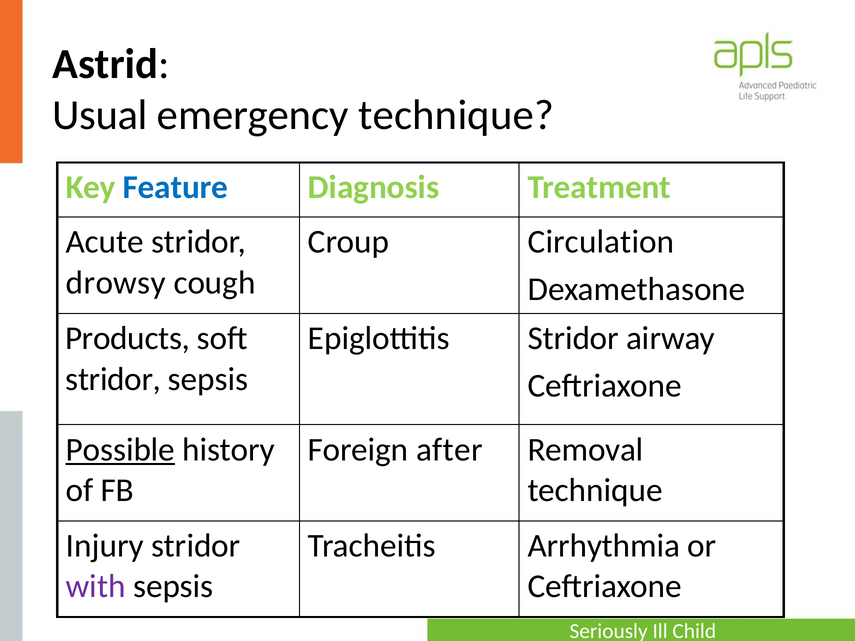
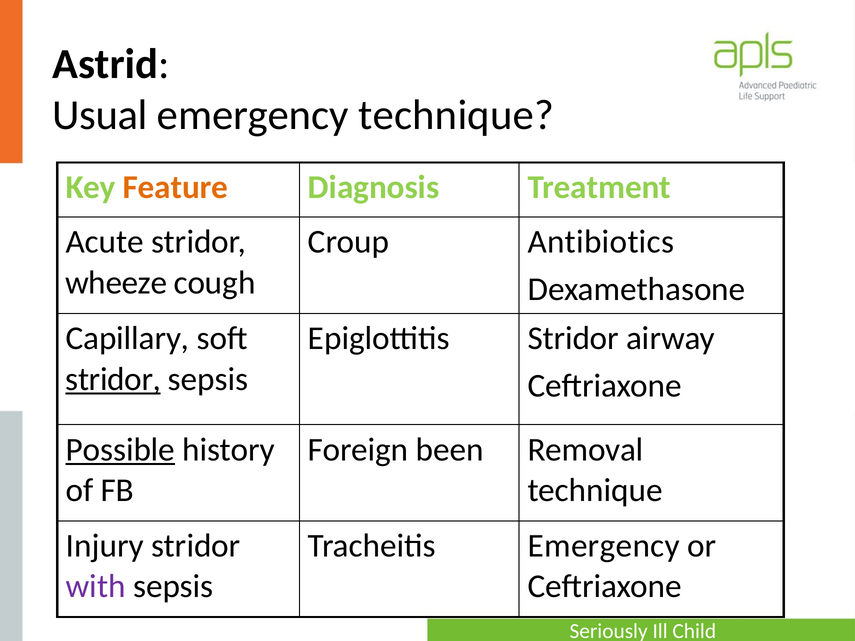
Feature colour: blue -> orange
Circulation: Circulation -> Antibiotics
drowsy: drowsy -> wheeze
Products: Products -> Capillary
stridor at (113, 379) underline: none -> present
after: after -> been
Tracheitis Arrhythmia: Arrhythmia -> Emergency
